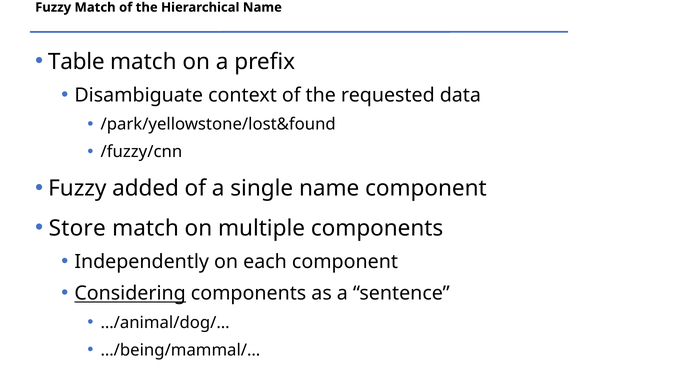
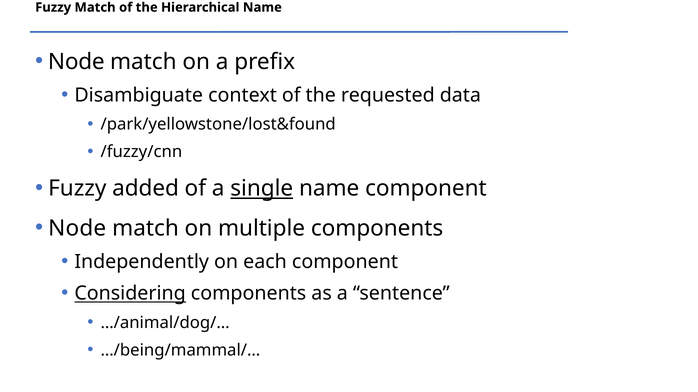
Table at (76, 62): Table -> Node
single underline: none -> present
Store at (77, 229): Store -> Node
